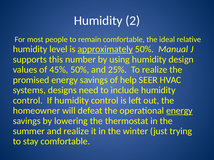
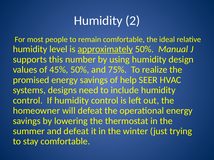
25%: 25% -> 75%
energy at (179, 111) underline: present -> none
and realize: realize -> defeat
